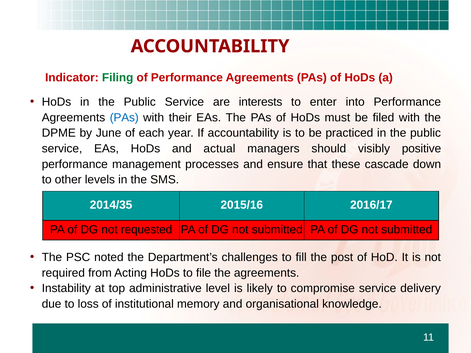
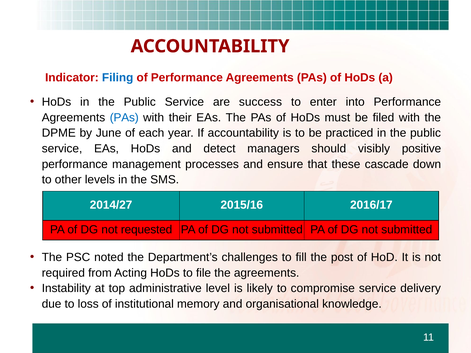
Filing colour: green -> blue
interests: interests -> success
actual: actual -> detect
2014/35: 2014/35 -> 2014/27
